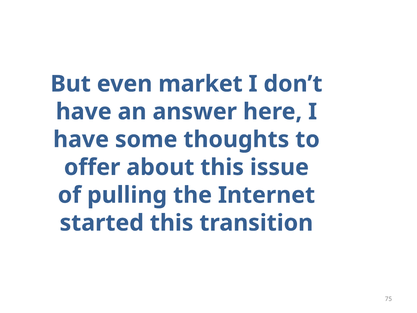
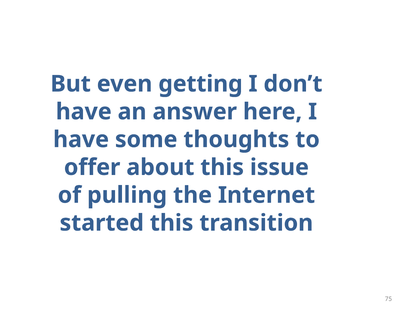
market: market -> getting
